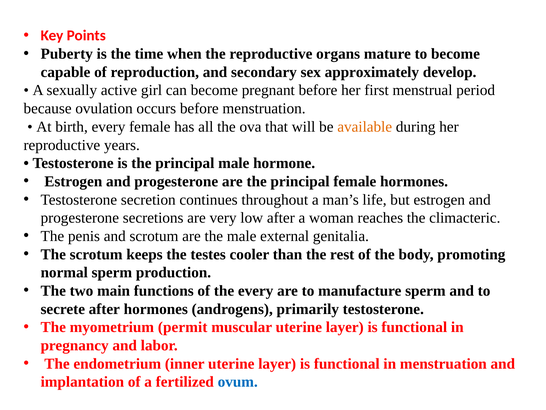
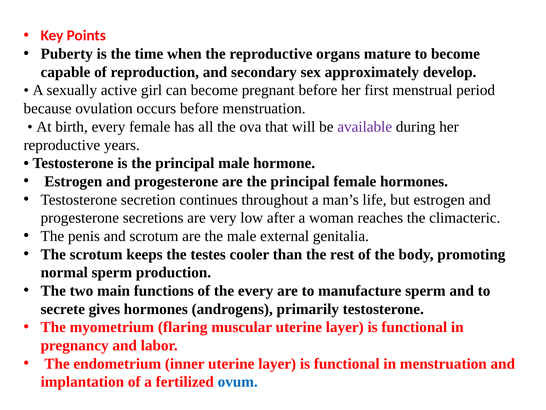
available colour: orange -> purple
secrete after: after -> gives
permit: permit -> flaring
